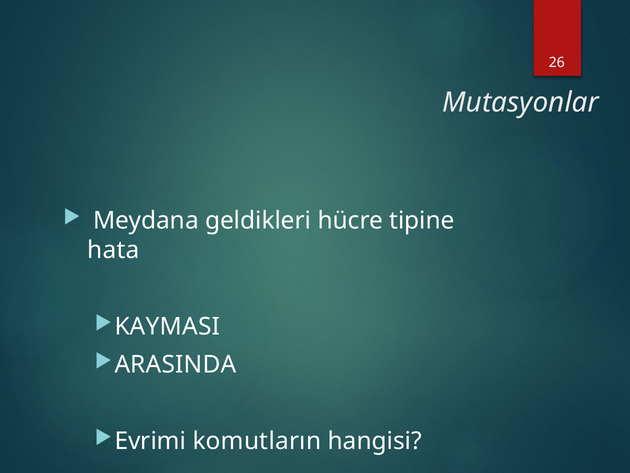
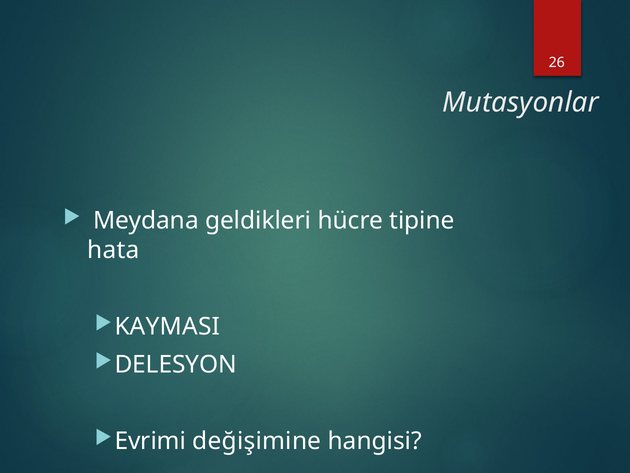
ARASINDA: ARASINDA -> DELESYON
komutların: komutların -> değişimine
